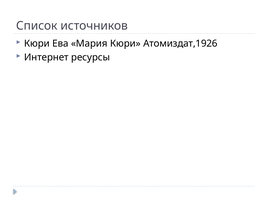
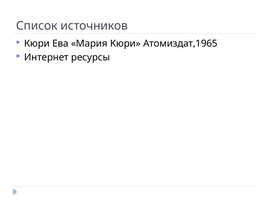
Атомиздат,1926: Атомиздат,1926 -> Атомиздат,1965
